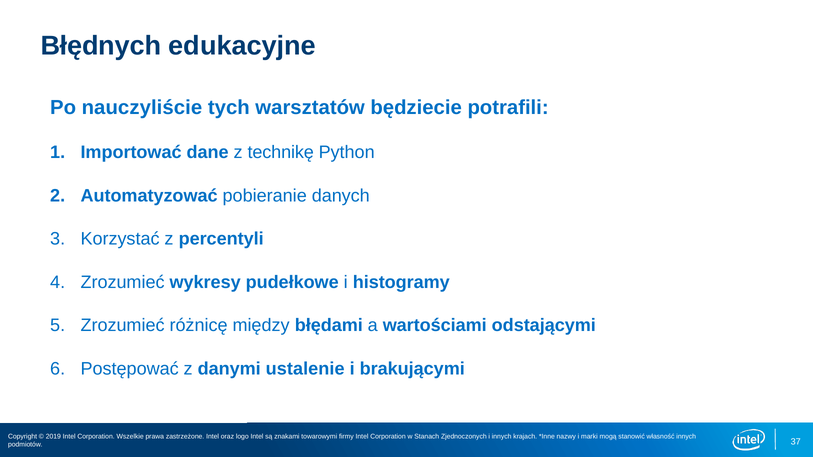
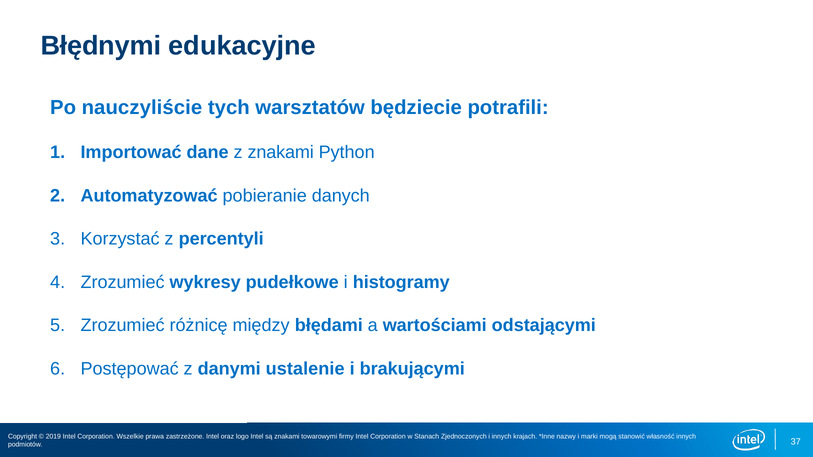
Błędnych: Błędnych -> Błędnymi
z technikę: technikę -> znakami
